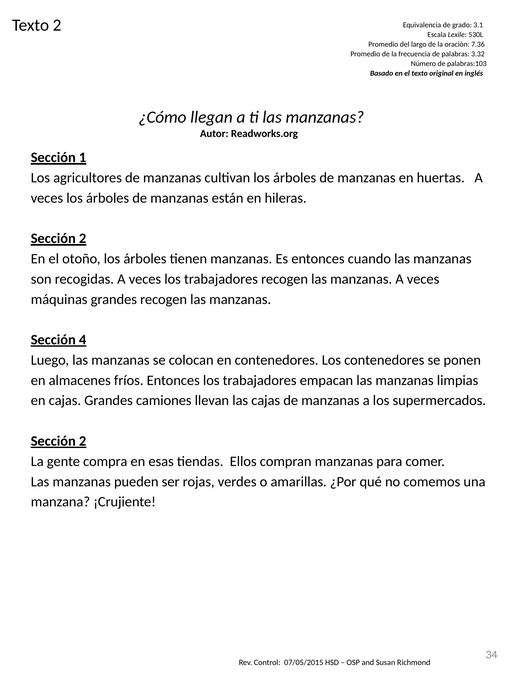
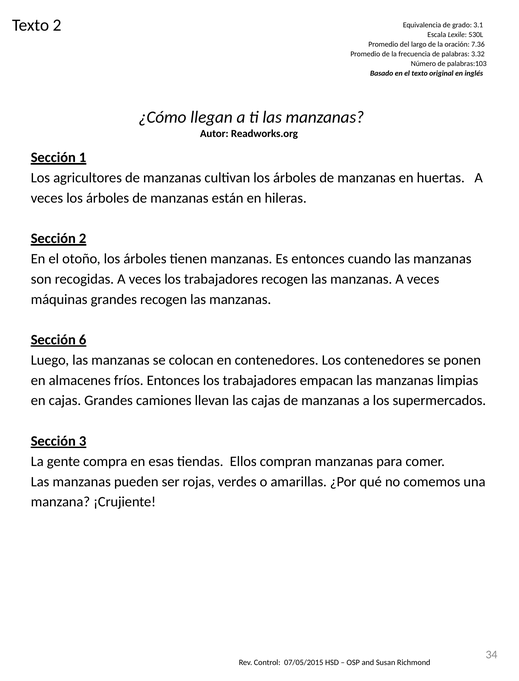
4: 4 -> 6
2 at (83, 441): 2 -> 3
